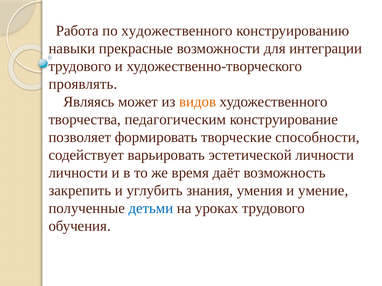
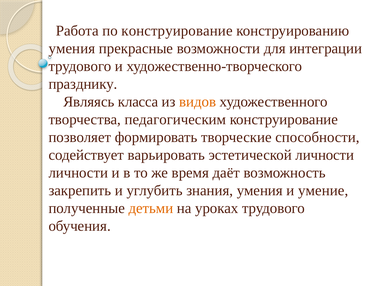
по художественного: художественного -> конструирование
навыки at (72, 49): навыки -> умения
проявлять: проявлять -> празднику
может: может -> класса
детьми colour: blue -> orange
